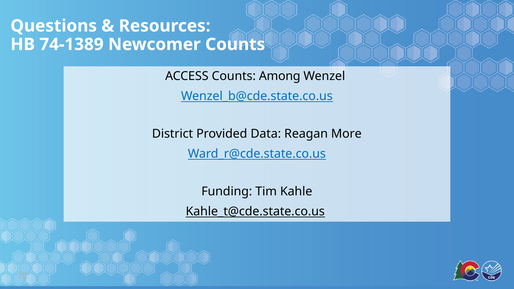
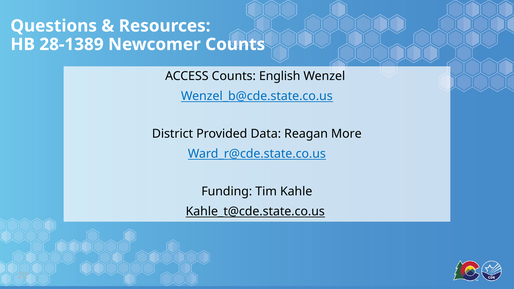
74-1389: 74-1389 -> 28-1389
Among: Among -> English
